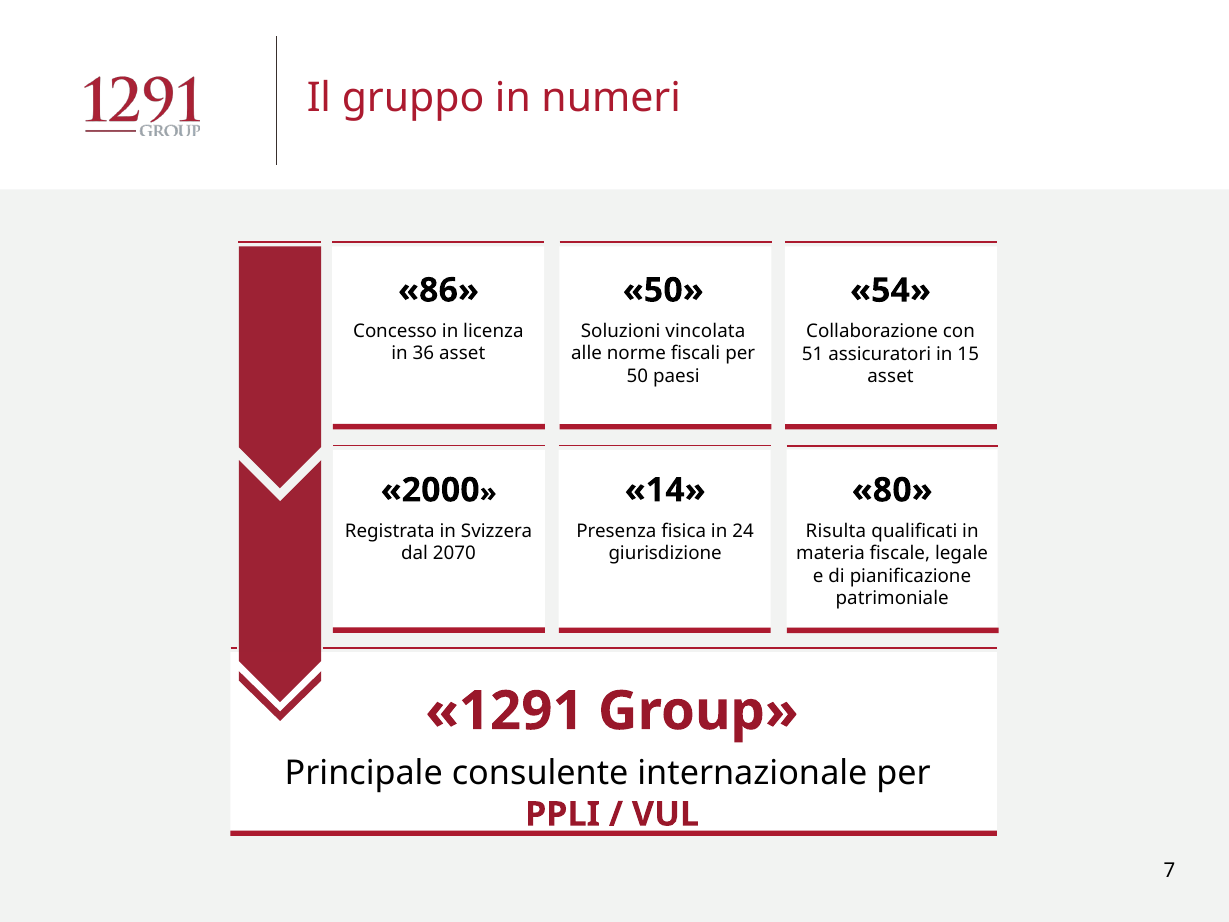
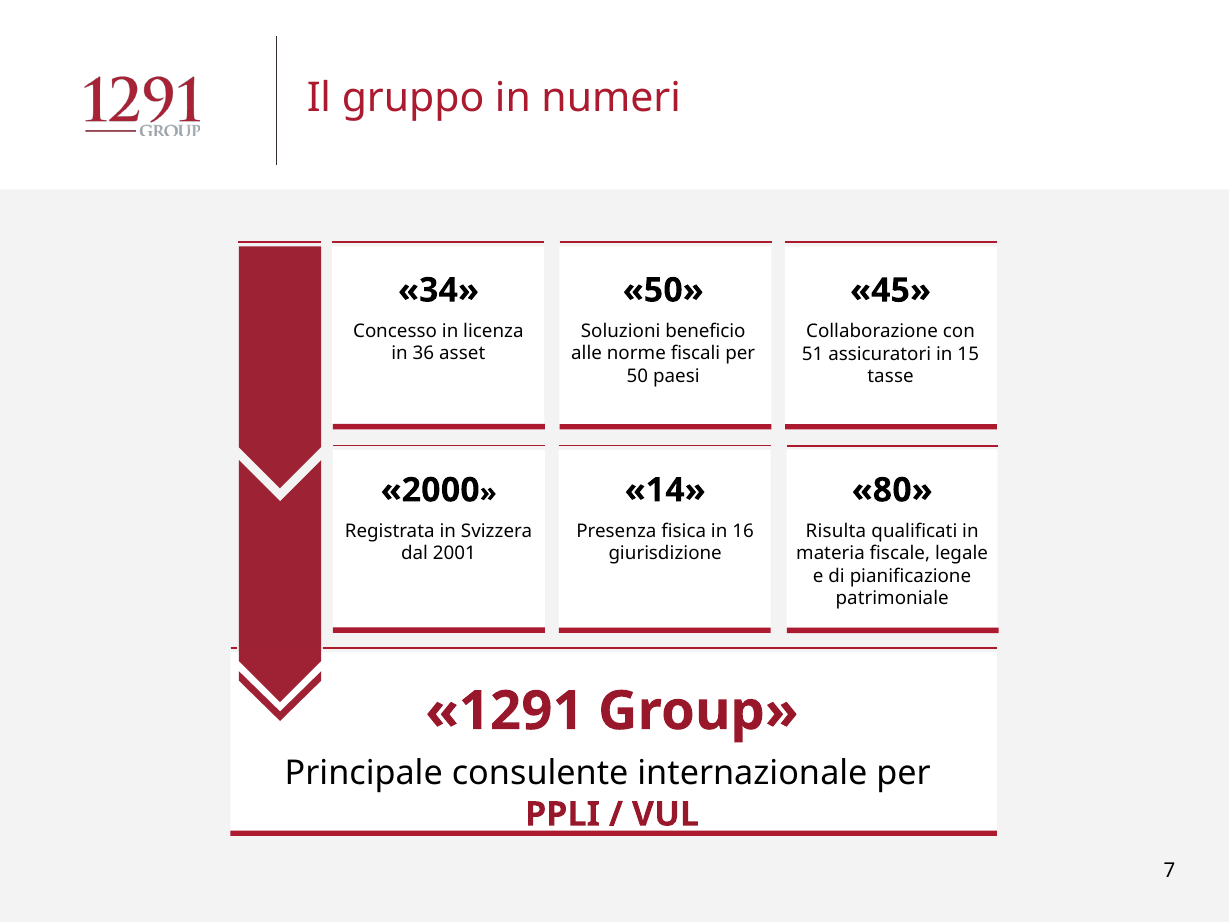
86: 86 -> 34
54: 54 -> 45
vincolata: vincolata -> beneficio
asset at (891, 376): asset -> tasse
24: 24 -> 16
2070: 2070 -> 2001
